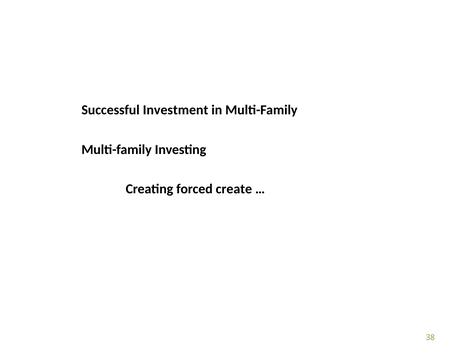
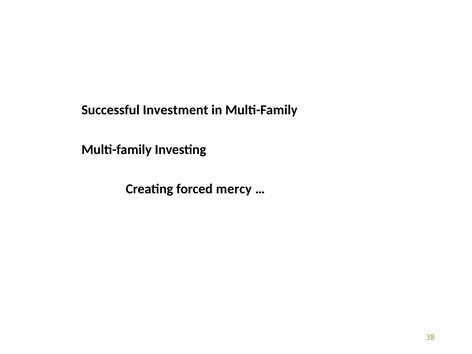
create: create -> mercy
